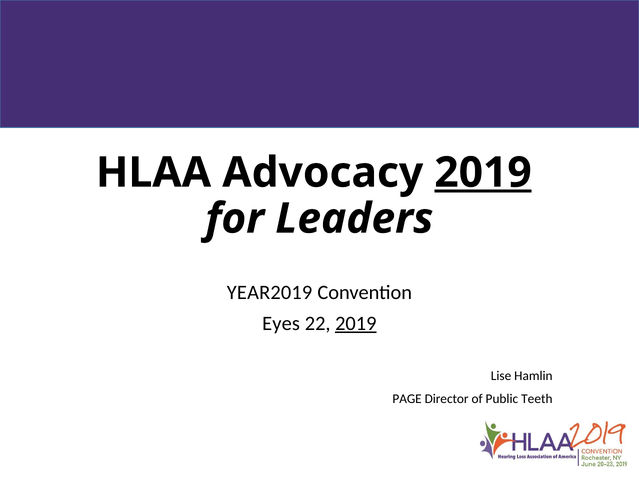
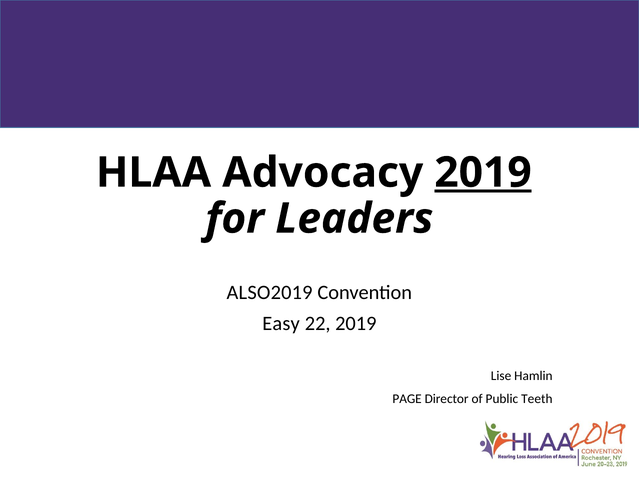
YEAR2019: YEAR2019 -> ALSO2019
Eyes: Eyes -> Easy
2019 at (356, 324) underline: present -> none
